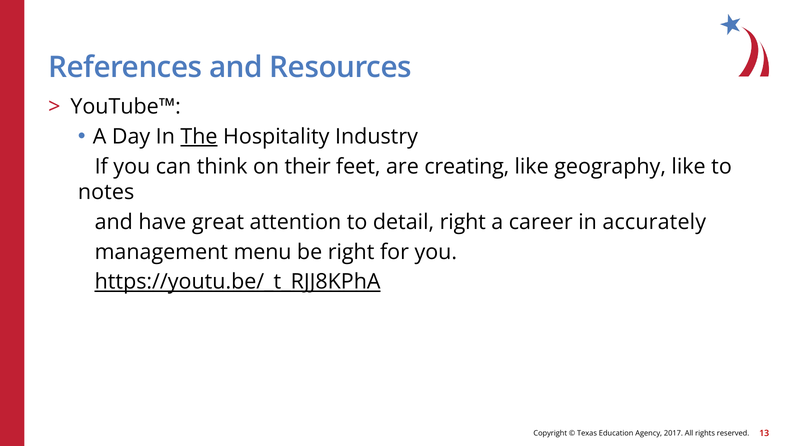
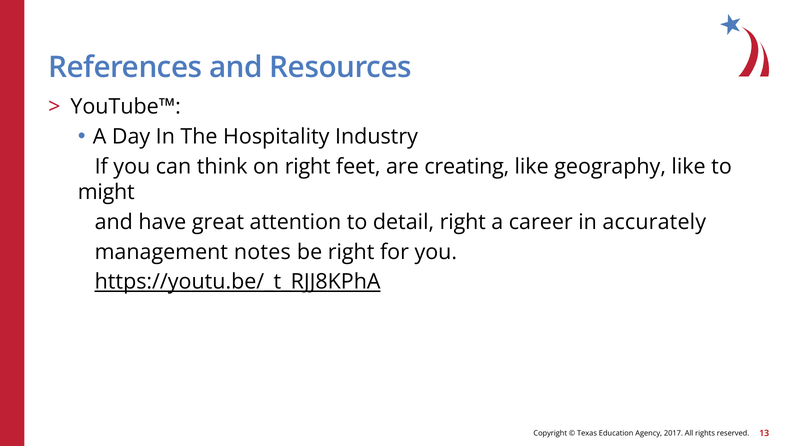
The underline: present -> none
on their: their -> right
notes: notes -> might
menu: menu -> notes
